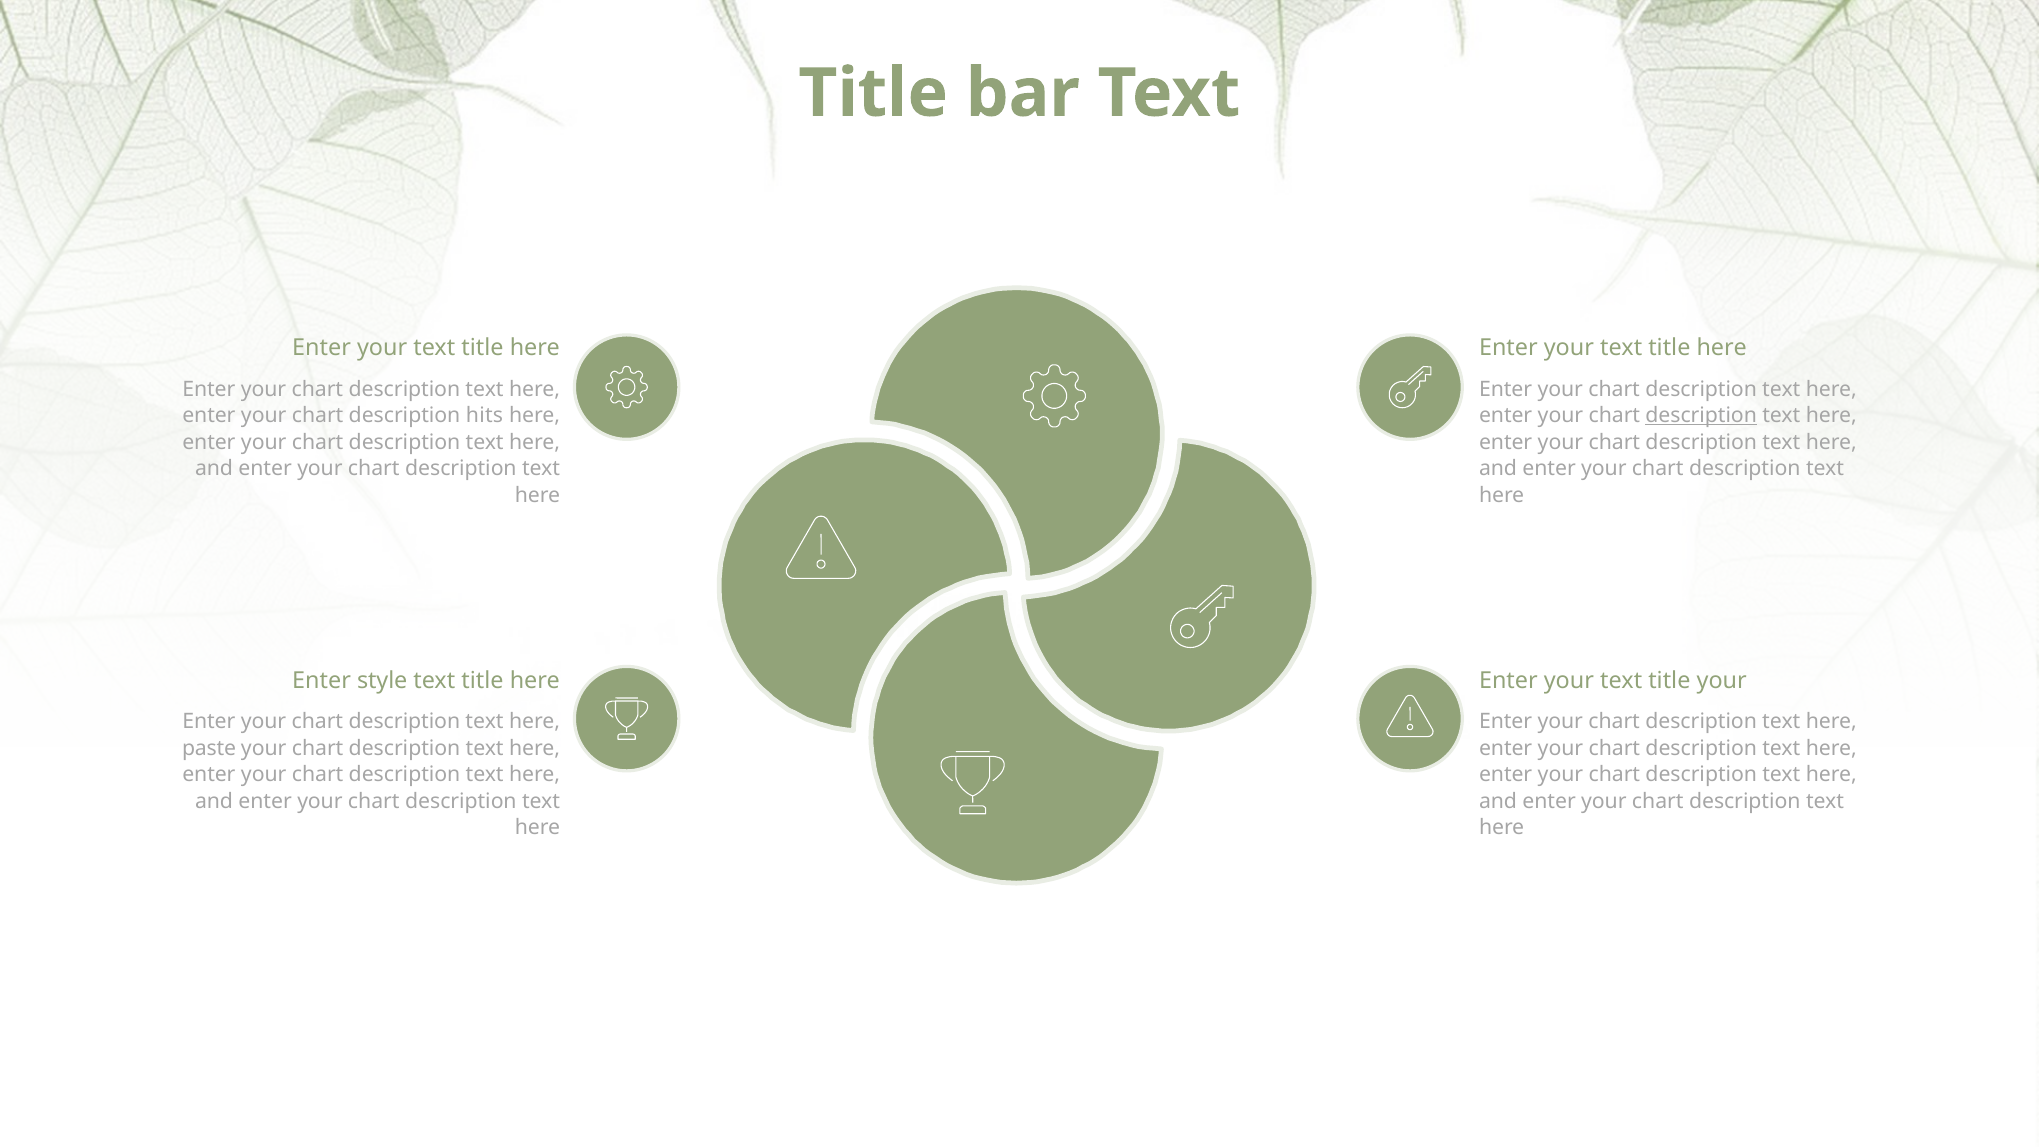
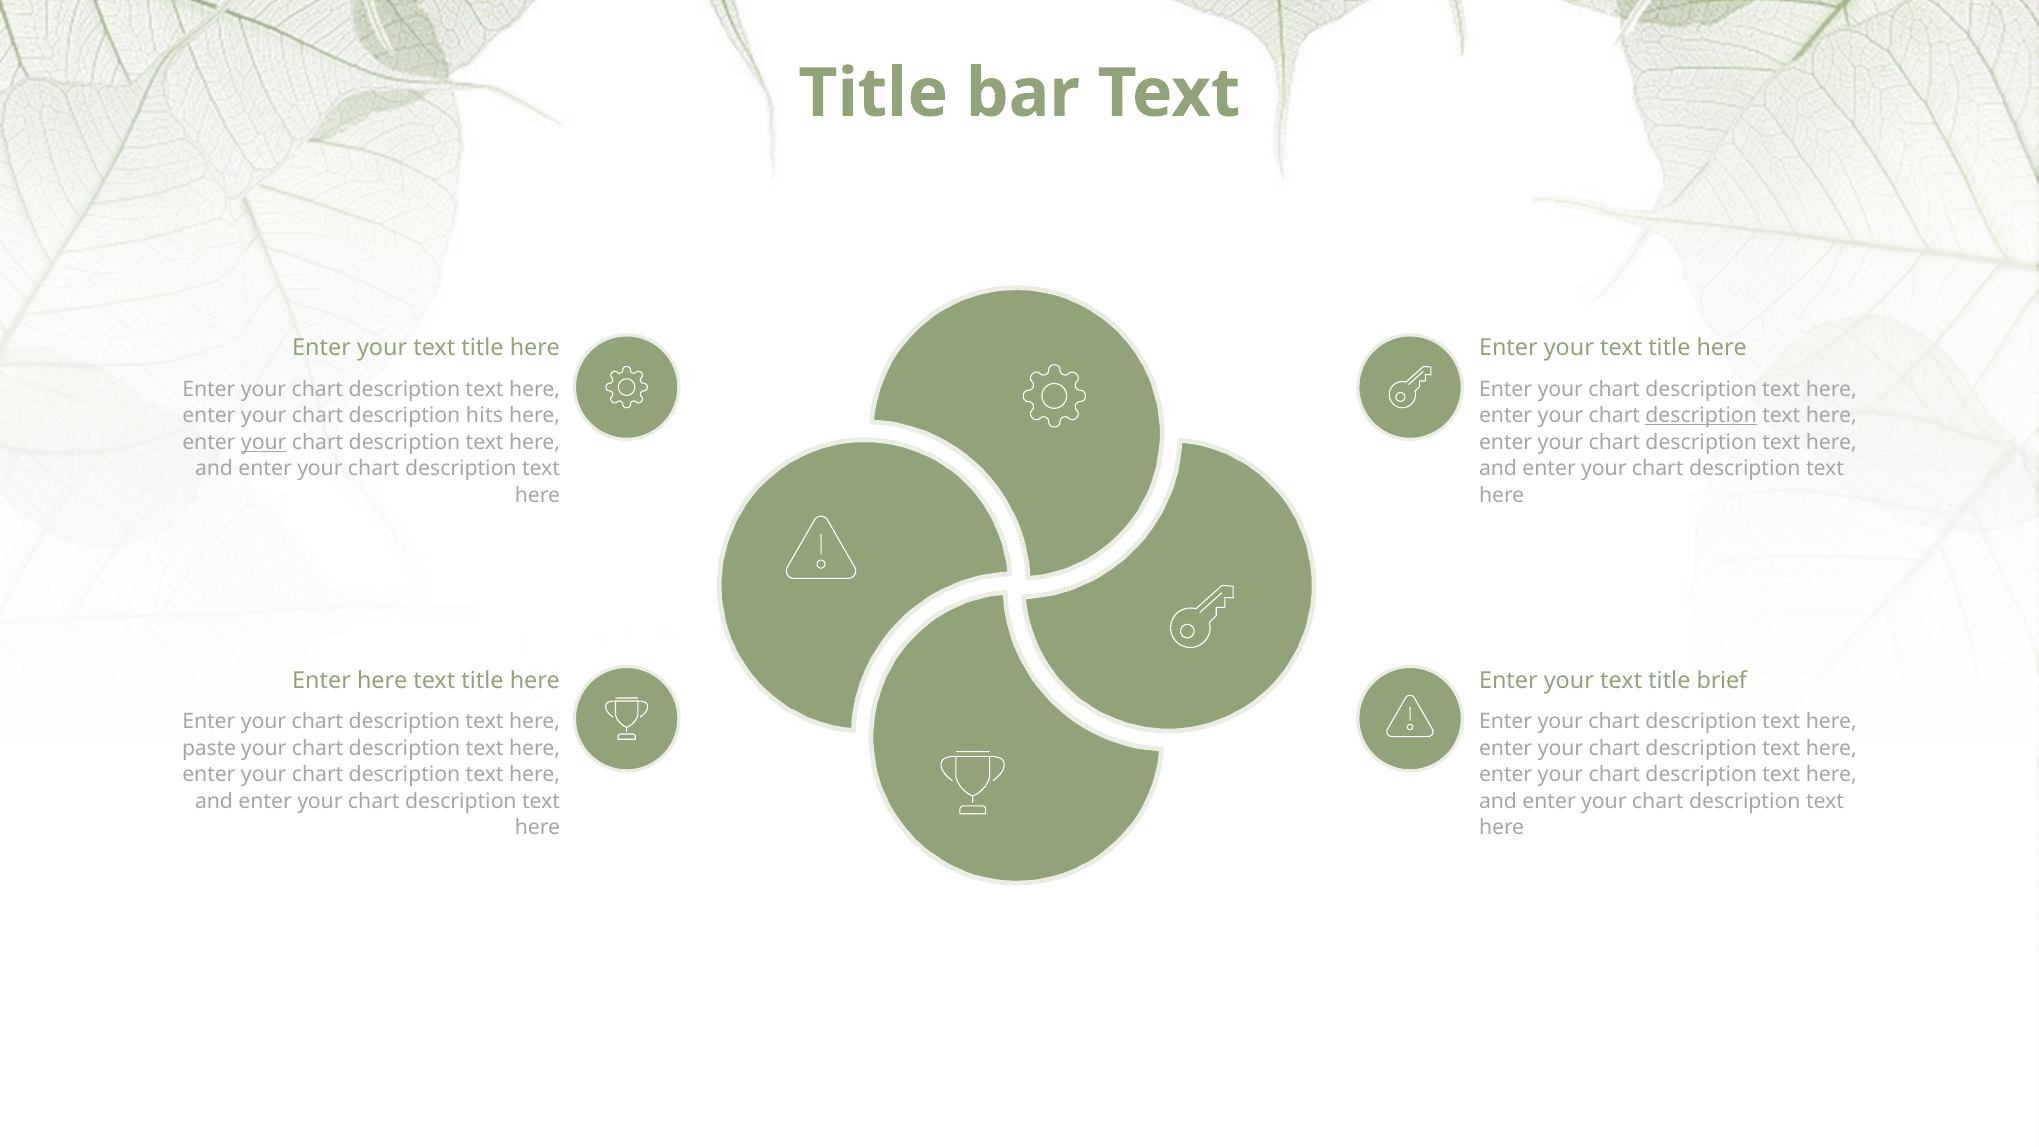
your at (264, 442) underline: none -> present
Enter style: style -> here
title your: your -> brief
